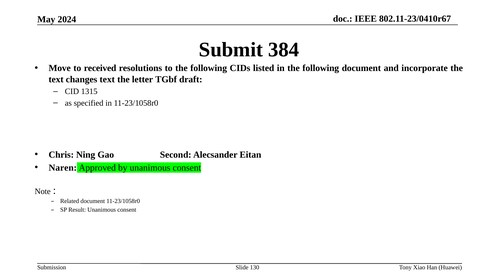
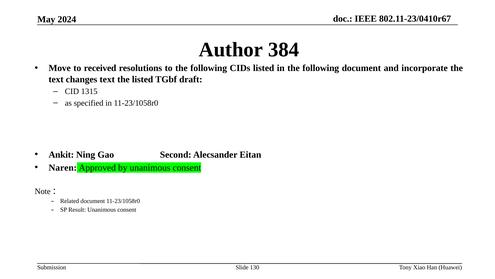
Submit: Submit -> Author
the letter: letter -> listed
Chris: Chris -> Ankit
